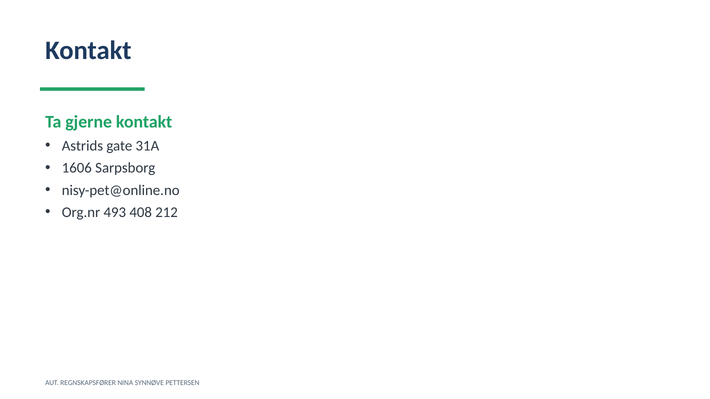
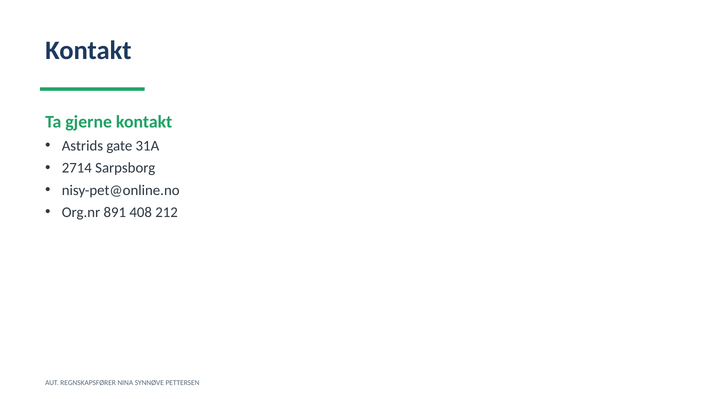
1606: 1606 -> 2714
493: 493 -> 891
